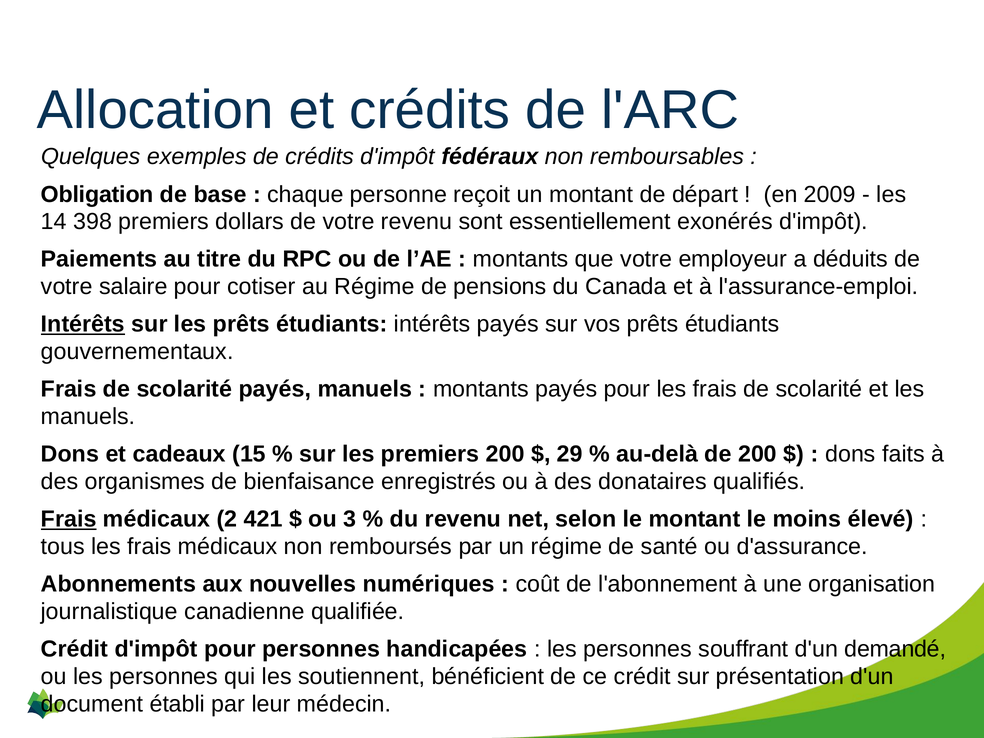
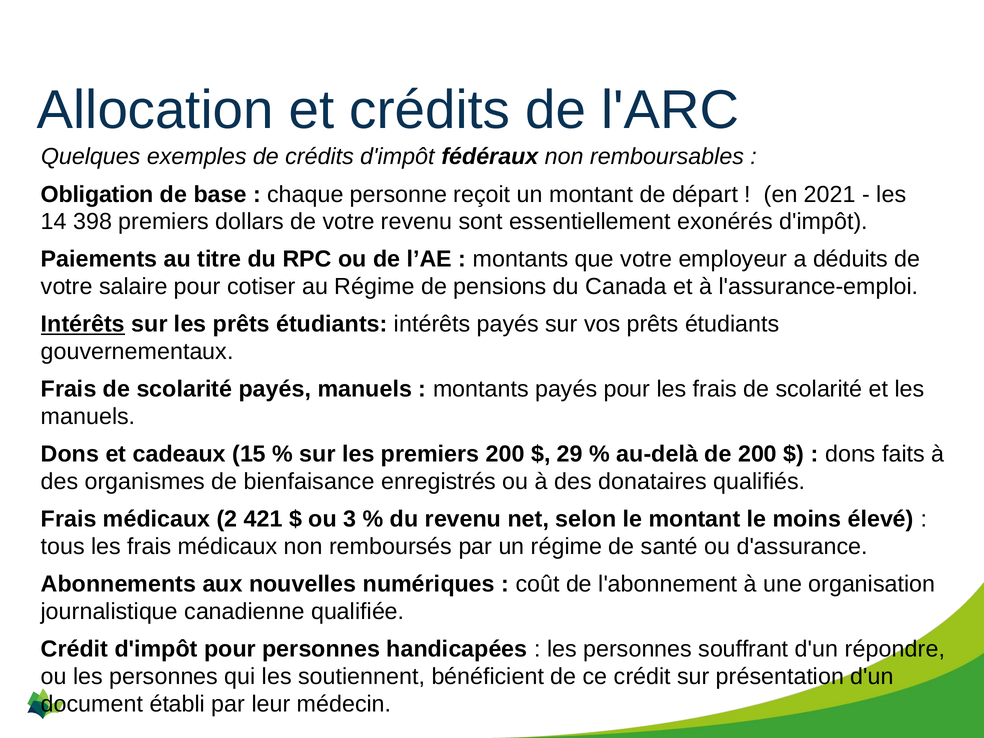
2009: 2009 -> 2021
Frais at (69, 519) underline: present -> none
demandé: demandé -> répondre
